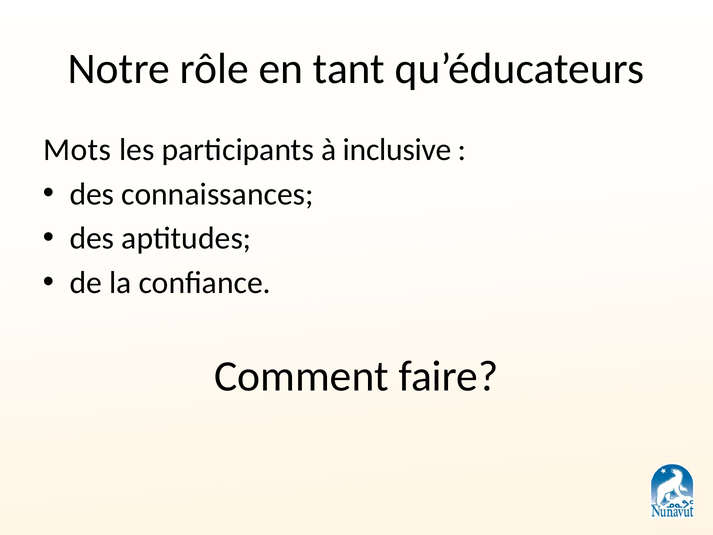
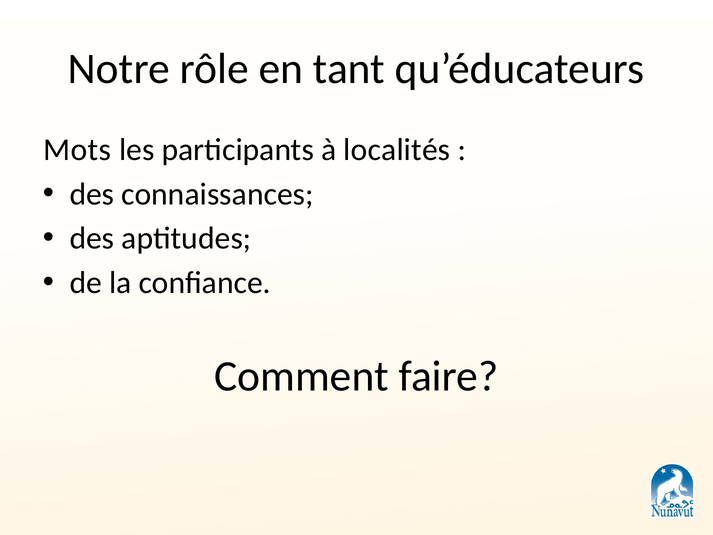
inclusive: inclusive -> localités
